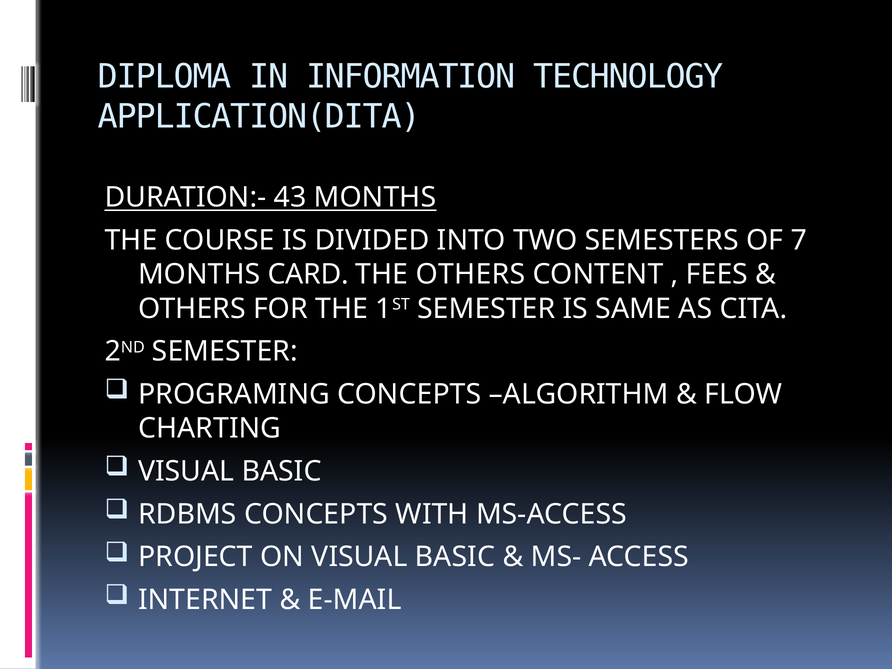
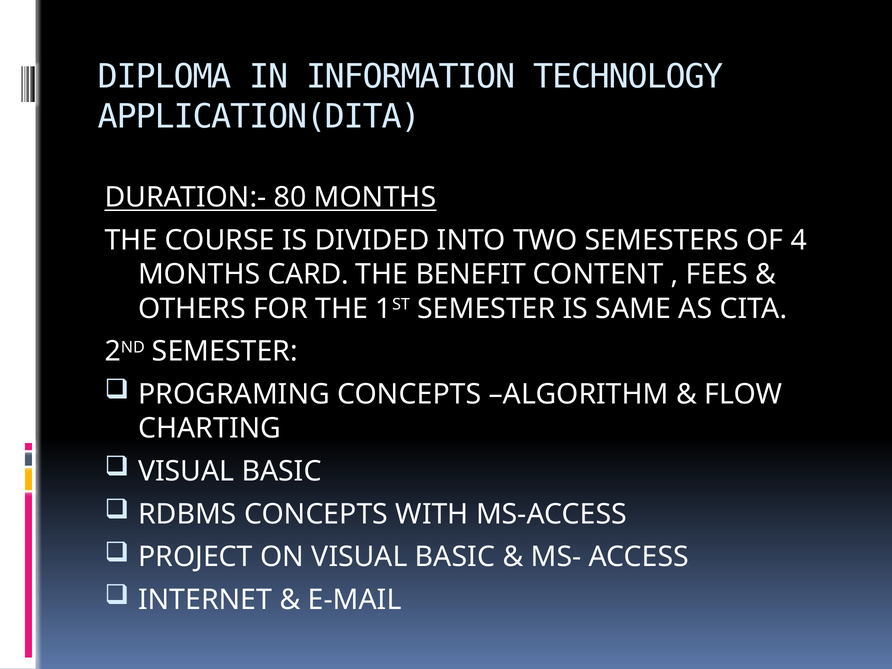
43: 43 -> 80
7: 7 -> 4
THE OTHERS: OTHERS -> BENEFIT
